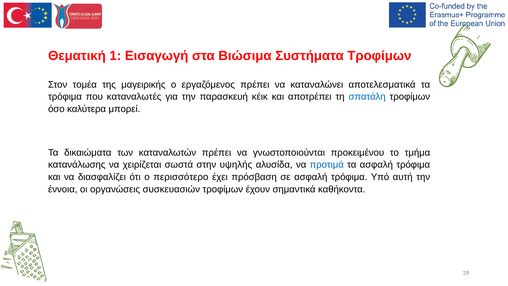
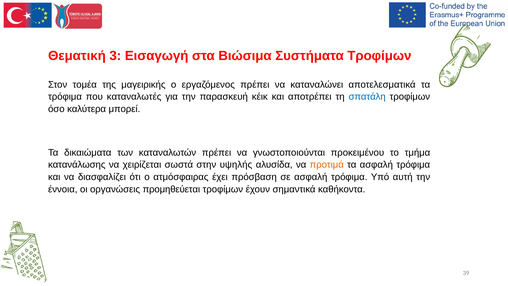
1: 1 -> 3
προτιμά colour: blue -> orange
περισσότερο: περισσότερο -> ατμόσφαιρας
συσκευασιών: συσκευασιών -> προμηθεύεται
